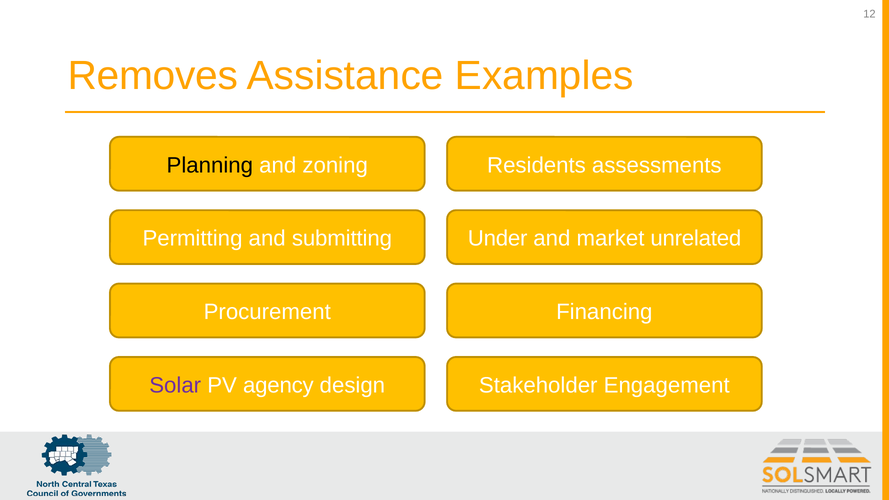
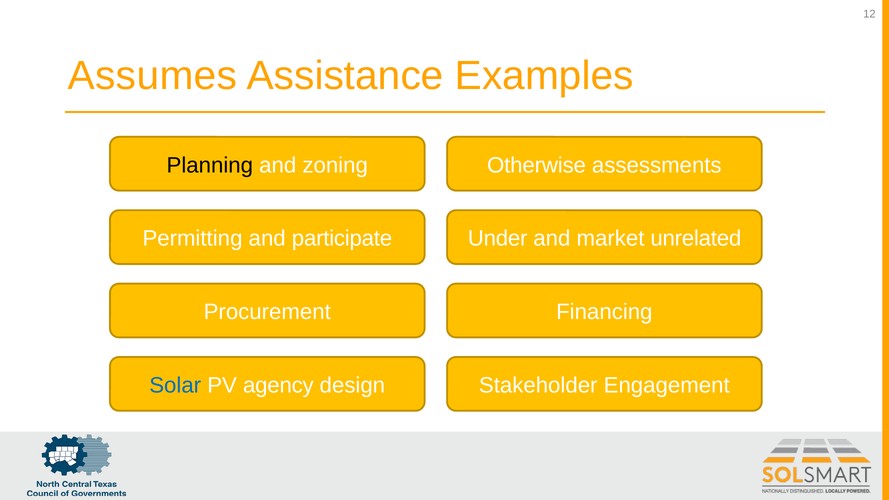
Removes: Removes -> Assumes
Residents: Residents -> Otherwise
submitting: submitting -> participate
Solar colour: purple -> blue
